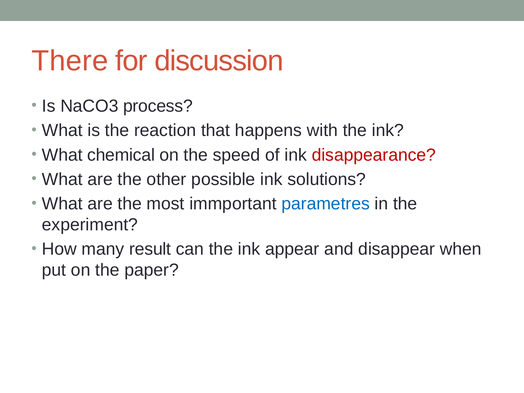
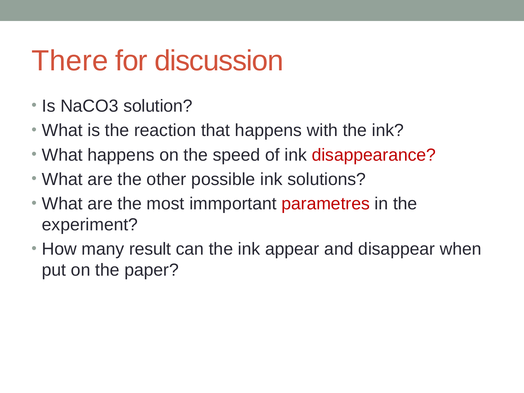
process: process -> solution
What chemical: chemical -> happens
parametres colour: blue -> red
